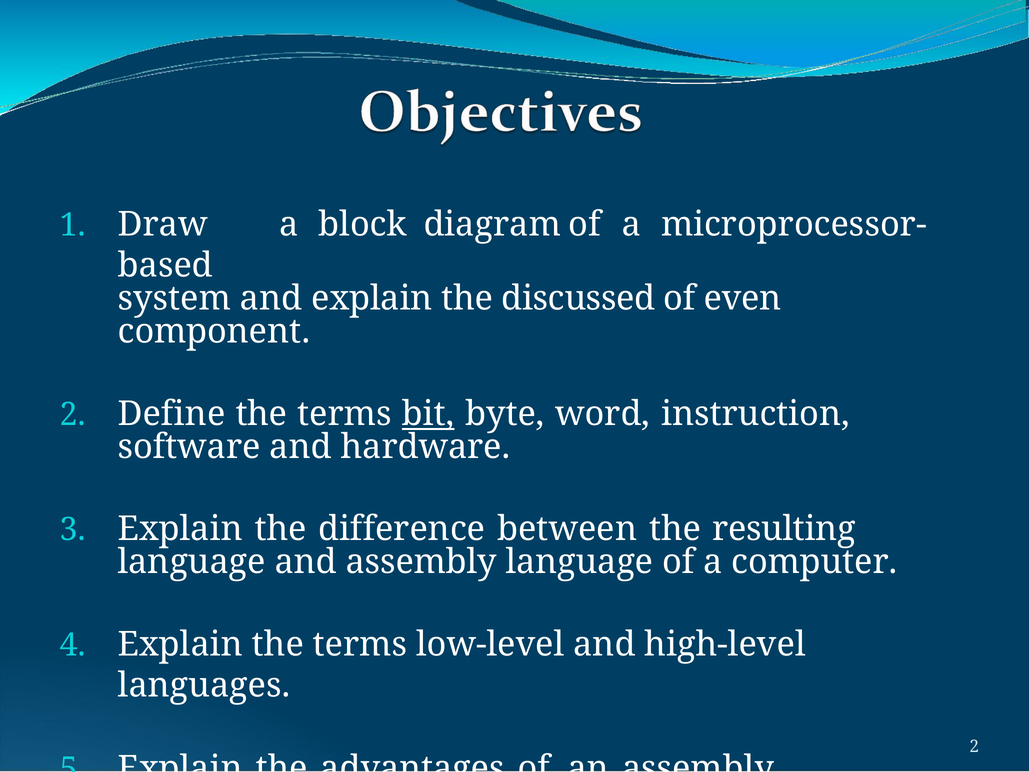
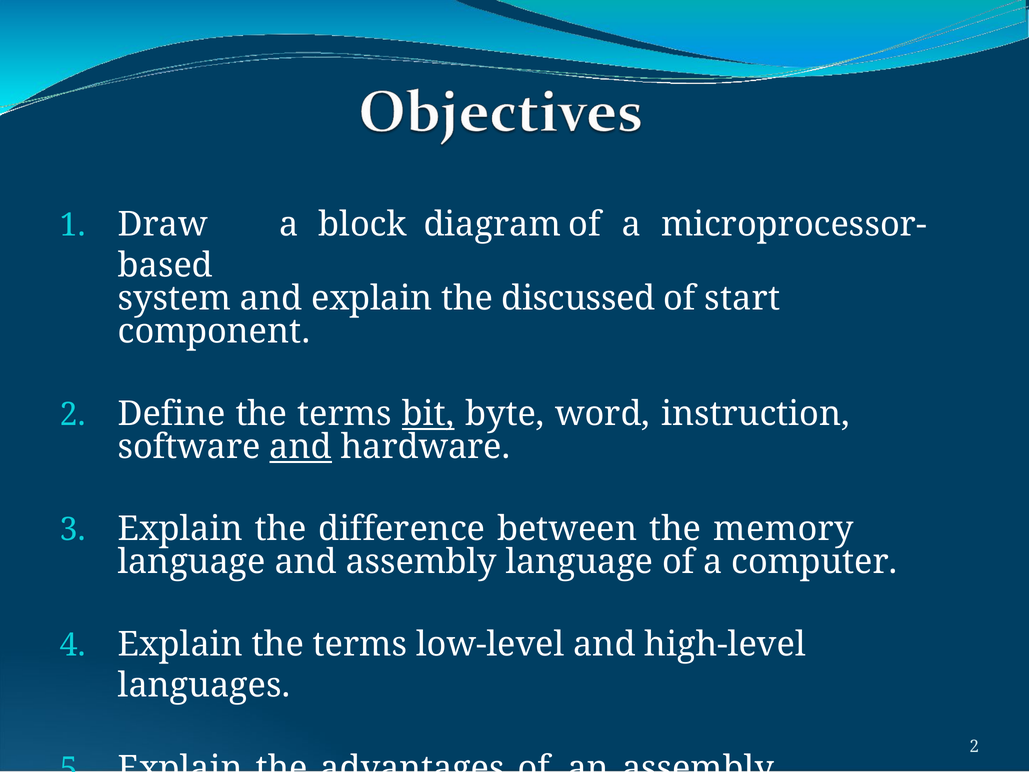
even: even -> start
and at (301, 447) underline: none -> present
resulting: resulting -> memory
